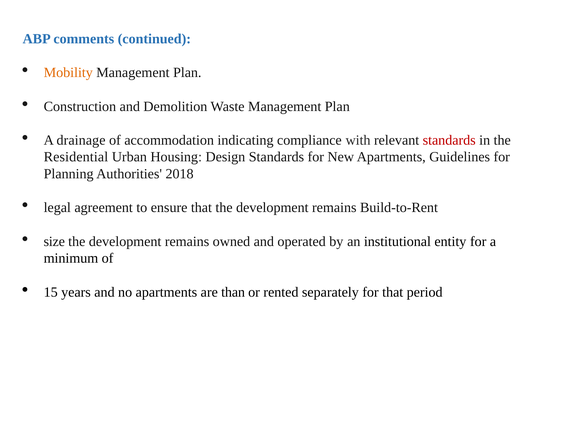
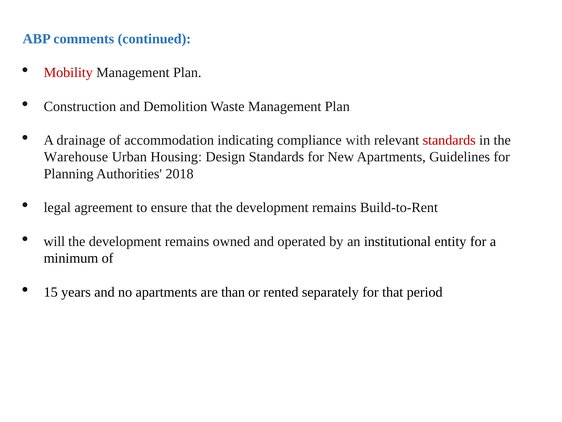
Mobility colour: orange -> red
Residential: Residential -> Warehouse
size: size -> will
